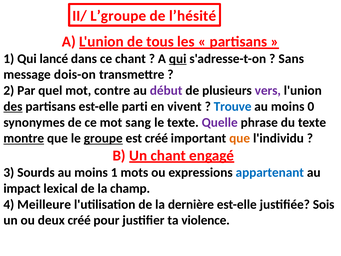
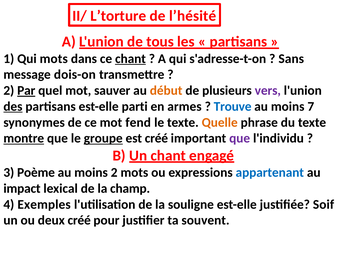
L’groupe: L’groupe -> L’torture
Qui lancé: lancé -> mots
chant at (130, 59) underline: none -> present
qui at (178, 59) underline: present -> none
Par underline: none -> present
contre: contre -> sauver
début colour: purple -> orange
vivent: vivent -> armes
0: 0 -> 7
sang: sang -> fend
Quelle colour: purple -> orange
que at (240, 138) colour: orange -> purple
Sourds: Sourds -> Poème
moins 1: 1 -> 2
Meilleure: Meilleure -> Exemples
dernière: dernière -> souligne
Sois: Sois -> Soif
violence: violence -> souvent
